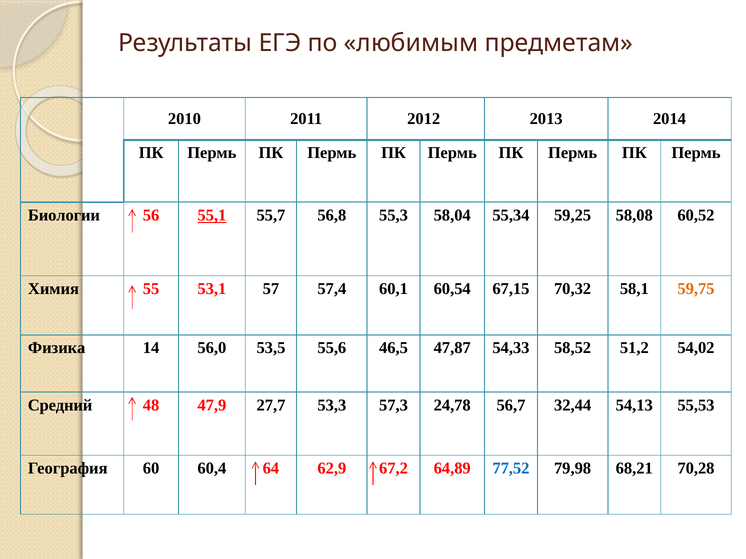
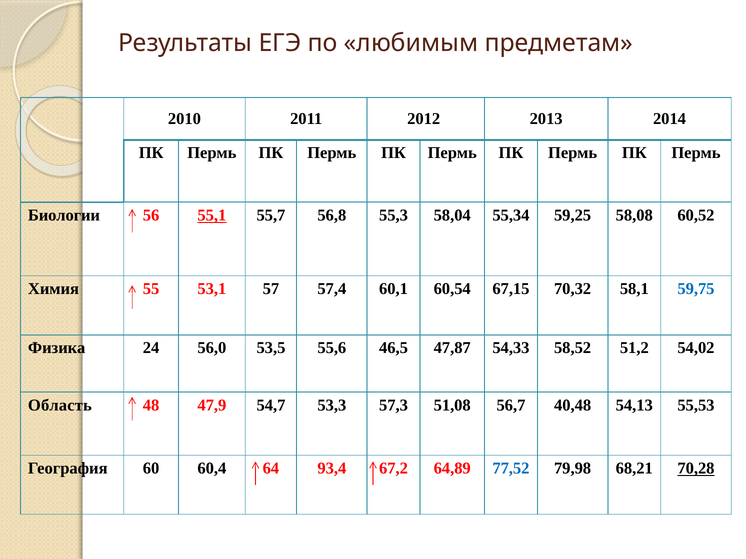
59,75 colour: orange -> blue
14: 14 -> 24
Средний: Средний -> Область
27,7: 27,7 -> 54,7
24,78: 24,78 -> 51,08
32,44: 32,44 -> 40,48
62,9: 62,9 -> 93,4
70,28 underline: none -> present
